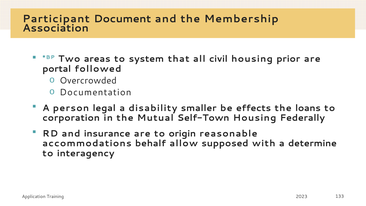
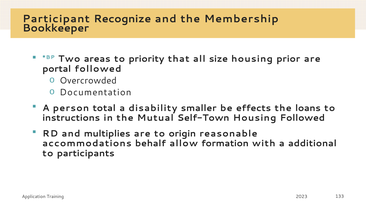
Document: Document -> Recognize
Association: Association -> Bookkeeper
system: system -> priority
civil: civil -> size
legal: legal -> total
corporation: corporation -> instructions
Housing Federally: Federally -> Followed
insurance: insurance -> multiplies
supposed: supposed -> formation
determine: determine -> additional
interagency: interagency -> participants
